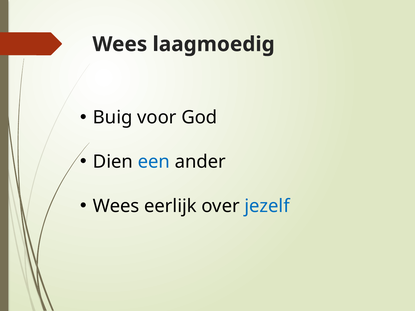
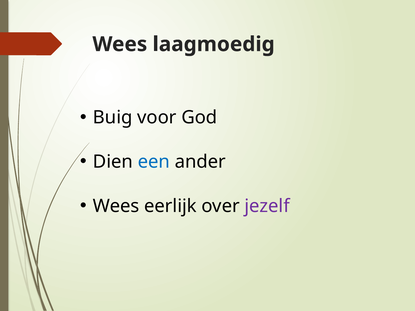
jezelf colour: blue -> purple
